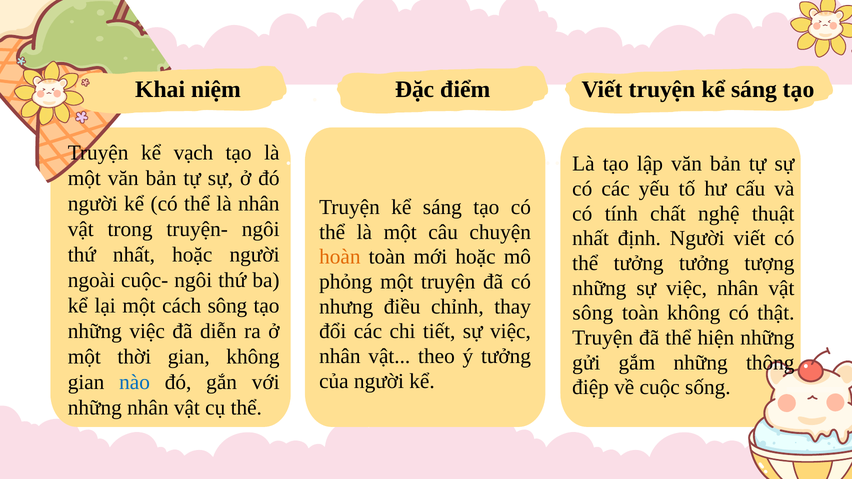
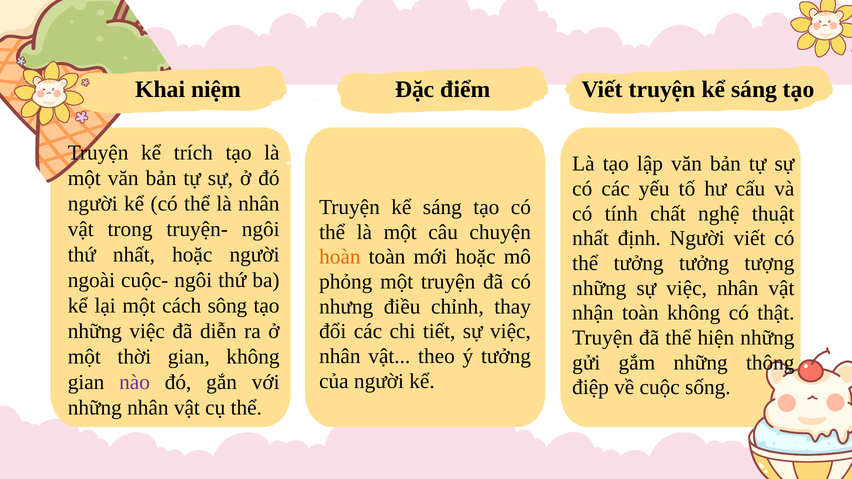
vạch: vạch -> trích
sông at (593, 313): sông -> nhận
nào colour: blue -> purple
